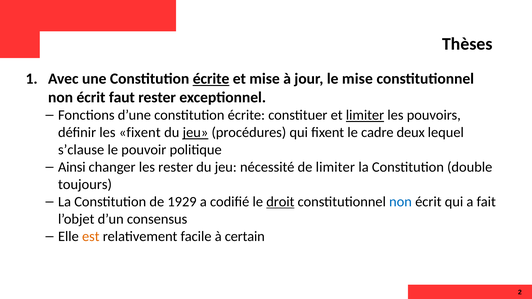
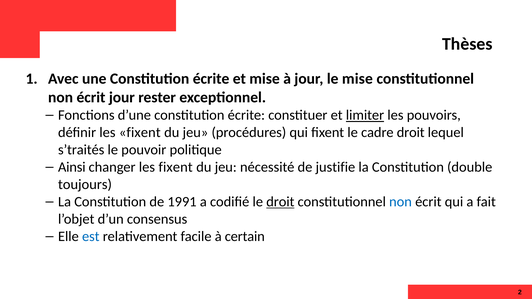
écrite at (211, 79) underline: present -> none
écrit faut: faut -> jour
jeu at (195, 133) underline: present -> none
cadre deux: deux -> droit
s’clause: s’clause -> s’traités
changer les rester: rester -> fixent
de limiter: limiter -> justifie
1929: 1929 -> 1991
est colour: orange -> blue
